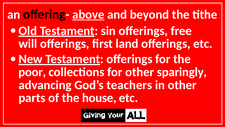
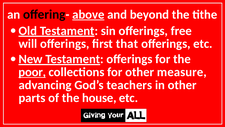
land: land -> that
poor underline: none -> present
sparingly: sparingly -> measure
